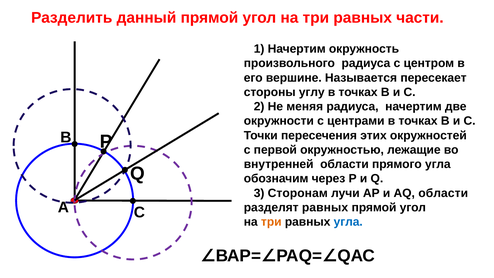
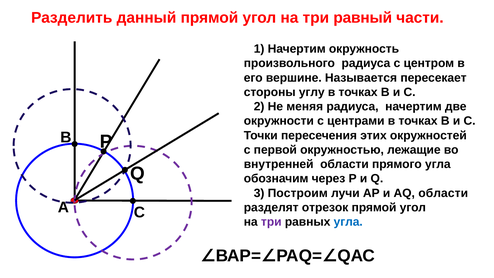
равных at (363, 18): равных -> равный
Сторонам: Сторонам -> Построим
разделят равных: равных -> отрезок
три at (271, 222) colour: orange -> purple
